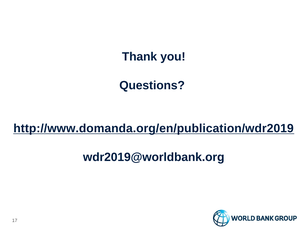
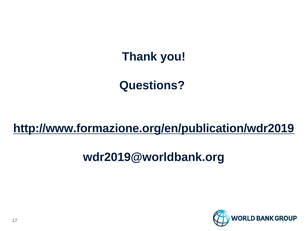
http://www.domanda.org/en/publication/wdr2019: http://www.domanda.org/en/publication/wdr2019 -> http://www.formazione.org/en/publication/wdr2019
